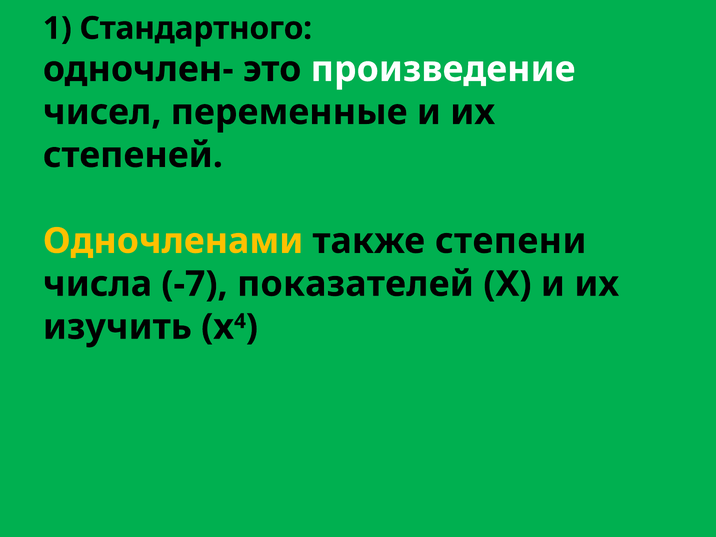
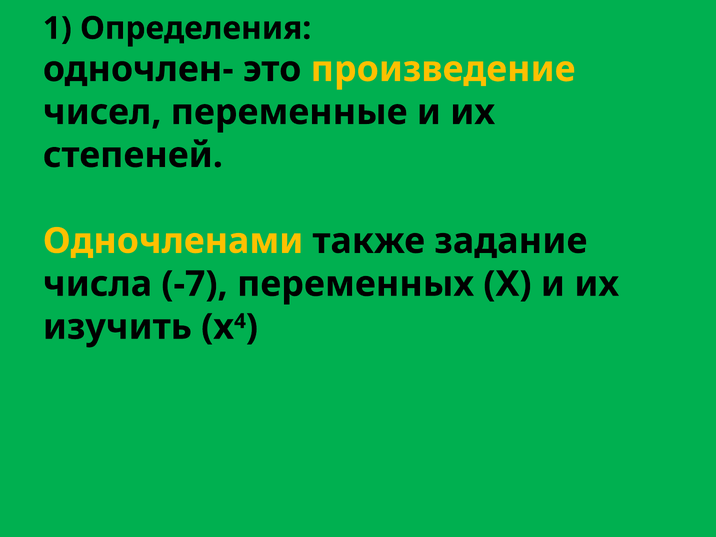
Стандартного: Стандартного -> Определения
произведение colour: white -> yellow
степени: степени -> задание
показателей: показателей -> переменных
